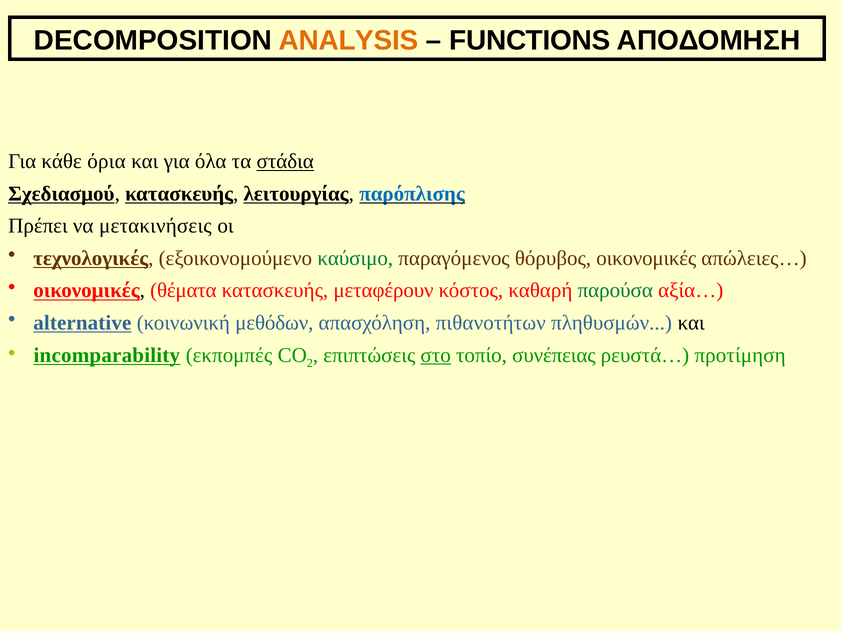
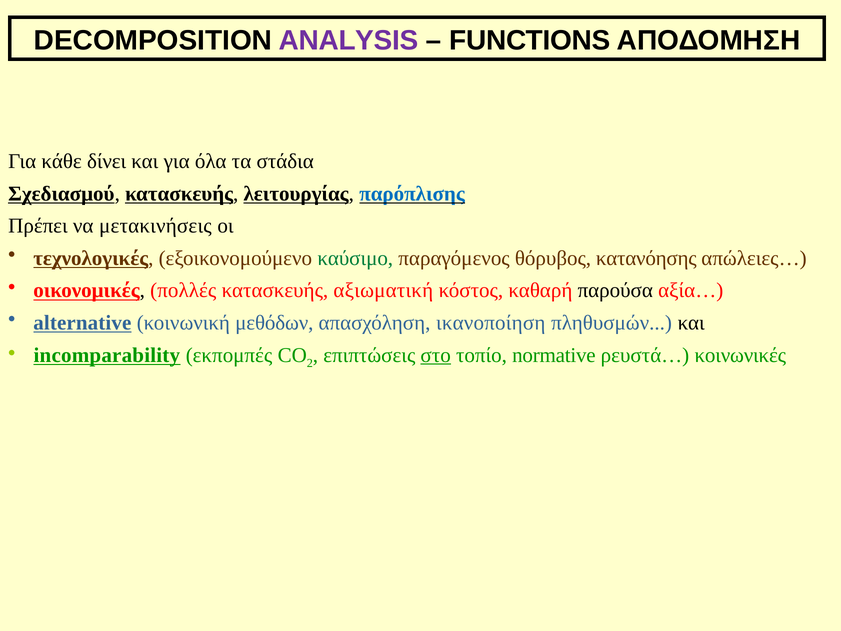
ANALYSIS colour: orange -> purple
όρια: όρια -> δίνει
στάδια underline: present -> none
θόρυβος οικονομικές: οικονομικές -> κατανόησης
θέματα: θέματα -> πολλές
μεταφέρουν: μεταφέρουν -> αξιωματική
παρούσα colour: green -> black
πιθανοτήτων: πιθανοτήτων -> ικανοποίηση
συνέπειας: συνέπειας -> normative
προτίμηση: προτίμηση -> κοινωνικές
